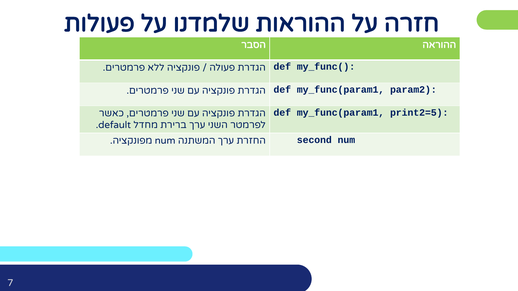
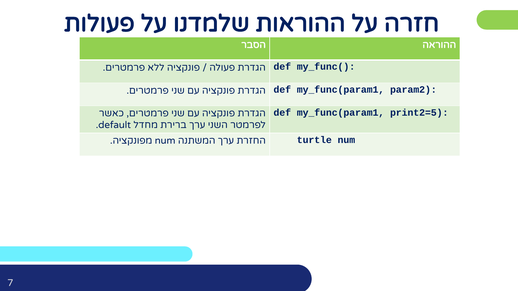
second: second -> turtle
